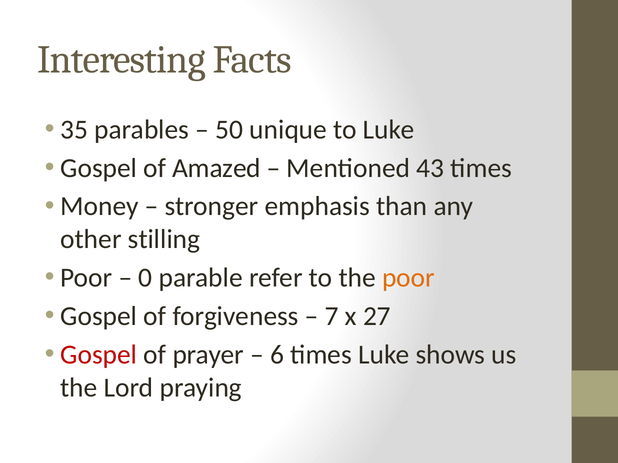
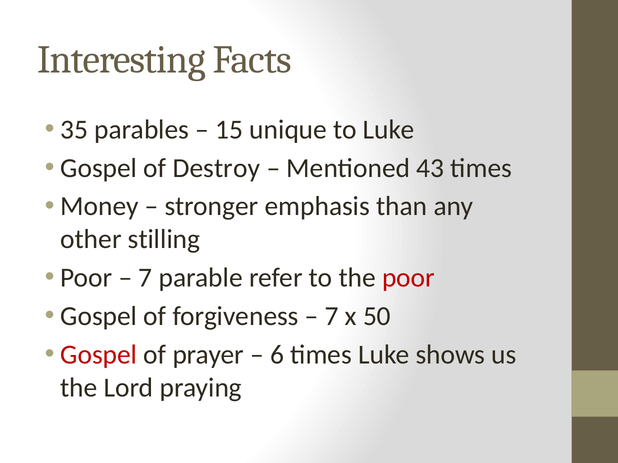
50: 50 -> 15
Amazed: Amazed -> Destroy
0 at (145, 278): 0 -> 7
poor at (409, 278) colour: orange -> red
27: 27 -> 50
